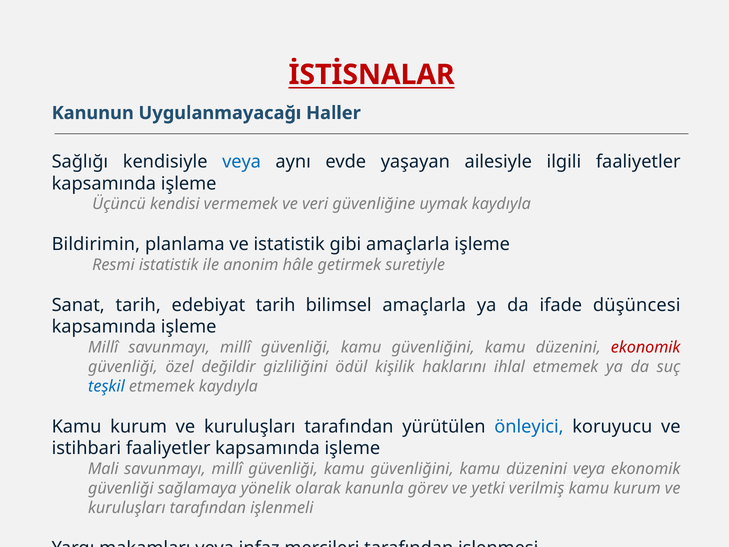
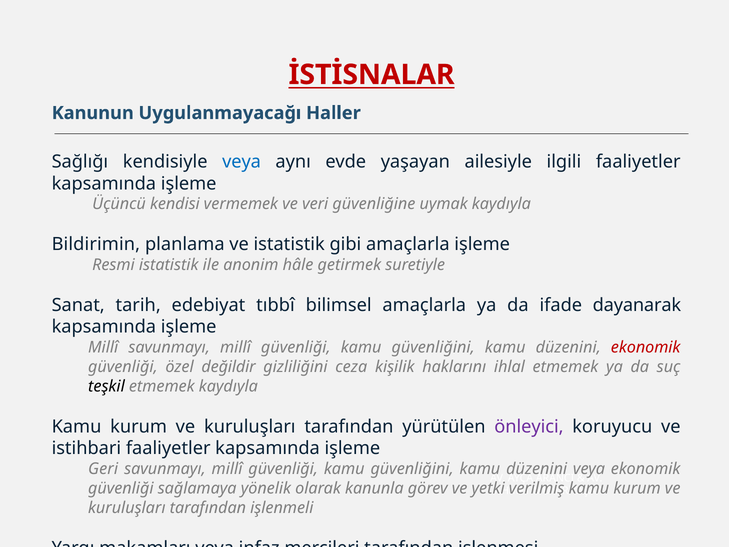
edebiyat tarih: tarih -> tıbbî
düşüncesi: düşüncesi -> dayanarak
ödül: ödül -> ceza
teşkil colour: blue -> black
önleyici colour: blue -> purple
Mali: Mali -> Geri
